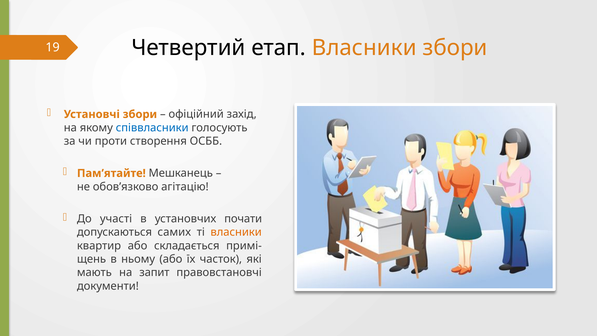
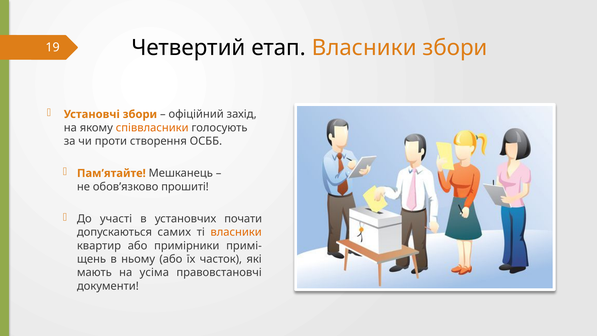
співвласники colour: blue -> orange
агітацію: агітацію -> прошиті
складається: складається -> примірники
запит: запит -> усіма
